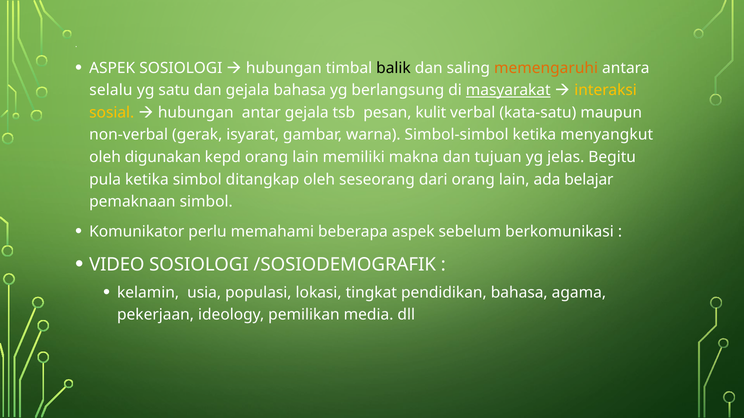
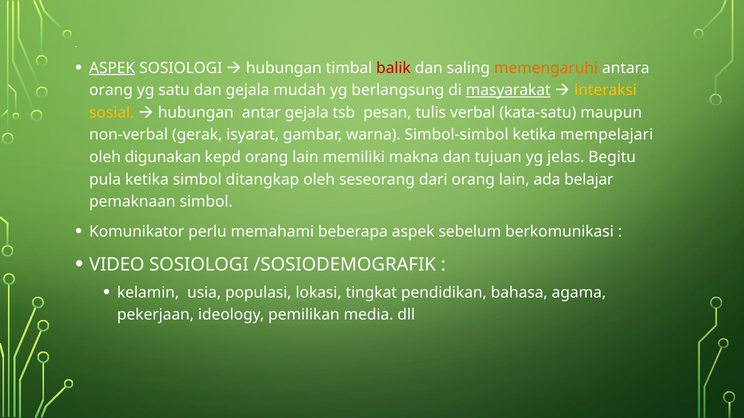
ASPEK at (112, 68) underline: none -> present
balik colour: black -> red
selalu at (111, 90): selalu -> orang
gejala bahasa: bahasa -> mudah
kulit: kulit -> tulis
menyangkut: menyangkut -> mempelajari
